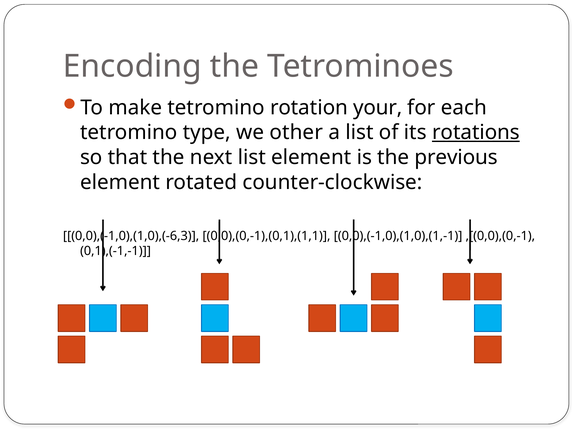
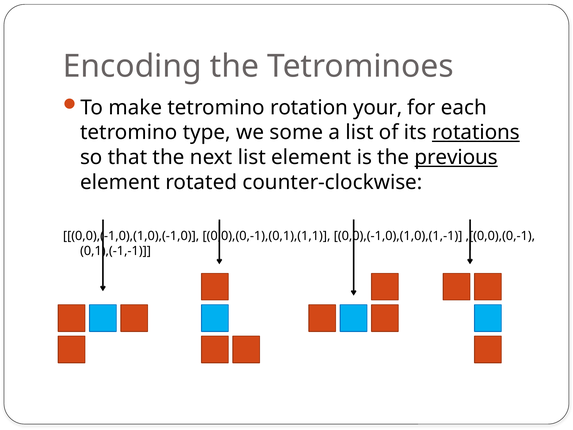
other: other -> some
previous underline: none -> present
0,0),(-1,0),(1,0),(-6,3: 0,0),(-1,0),(1,0),(-6,3 -> 0,0),(-1,0),(1,0),(-1,0
